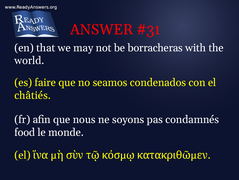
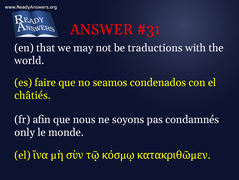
borracheras: borracheras -> traductions
food: food -> only
